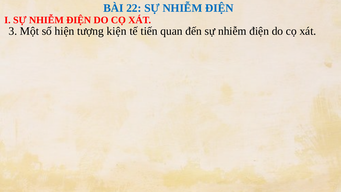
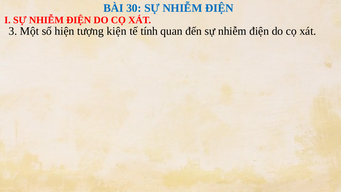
22: 22 -> 30
tiến: tiến -> tính
